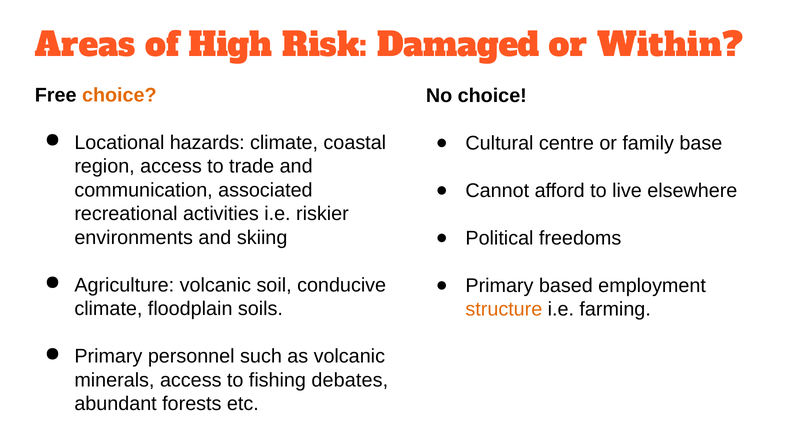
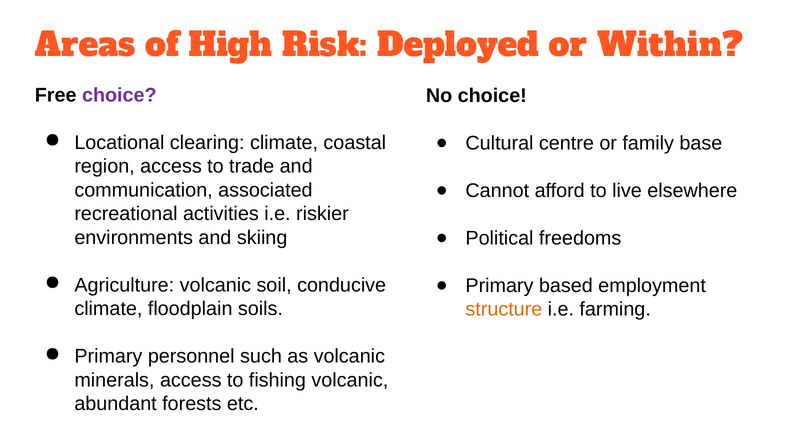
Damaged: Damaged -> Deployed
choice at (119, 95) colour: orange -> purple
hazards: hazards -> clearing
fishing debates: debates -> volcanic
